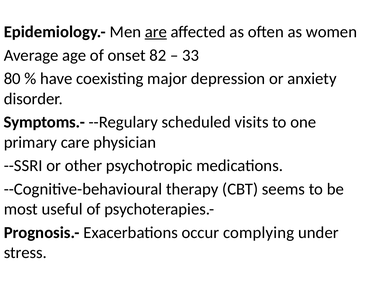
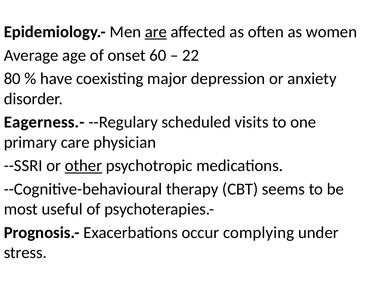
82: 82 -> 60
33: 33 -> 22
Symptoms.-: Symptoms.- -> Eagerness.-
other underline: none -> present
